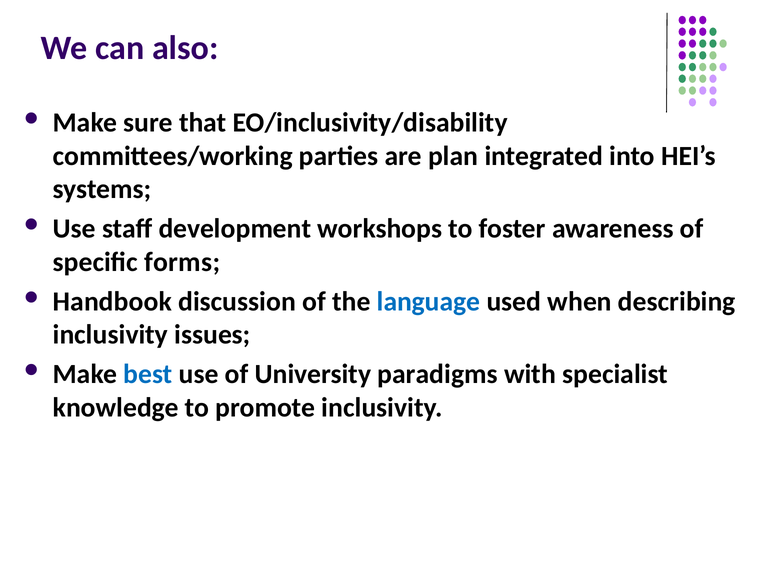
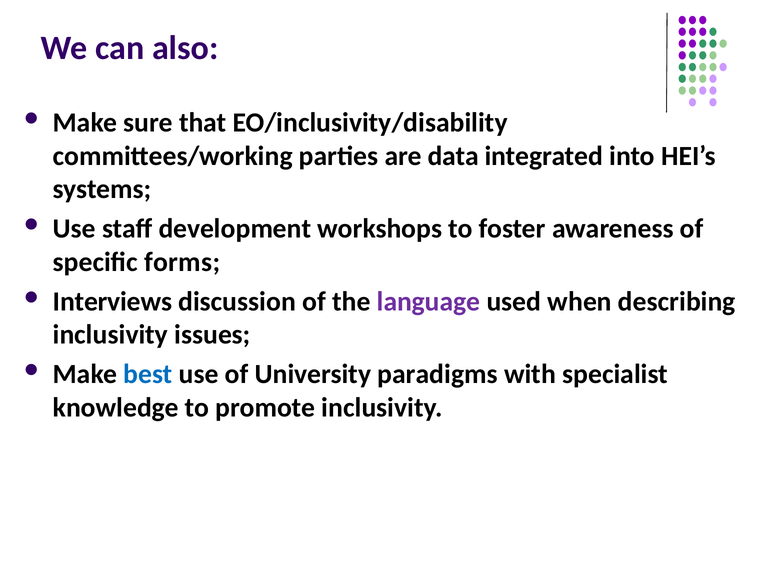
plan: plan -> data
Handbook: Handbook -> Interviews
language colour: blue -> purple
